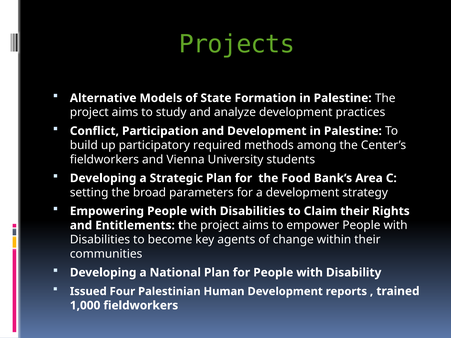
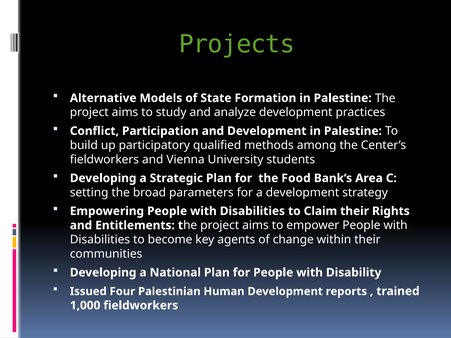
required: required -> qualified
